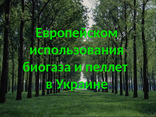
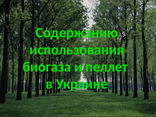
Европейском: Европейском -> Содержанию
